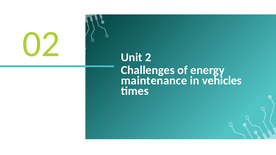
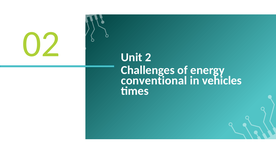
maintenance: maintenance -> conventional
